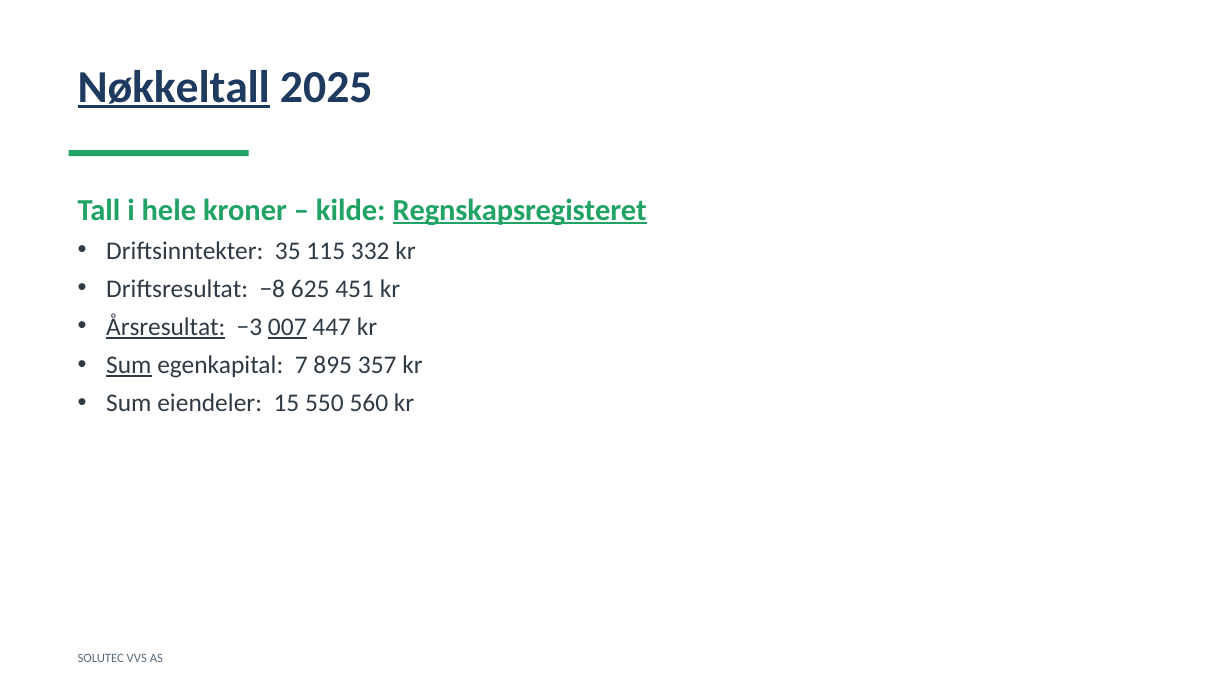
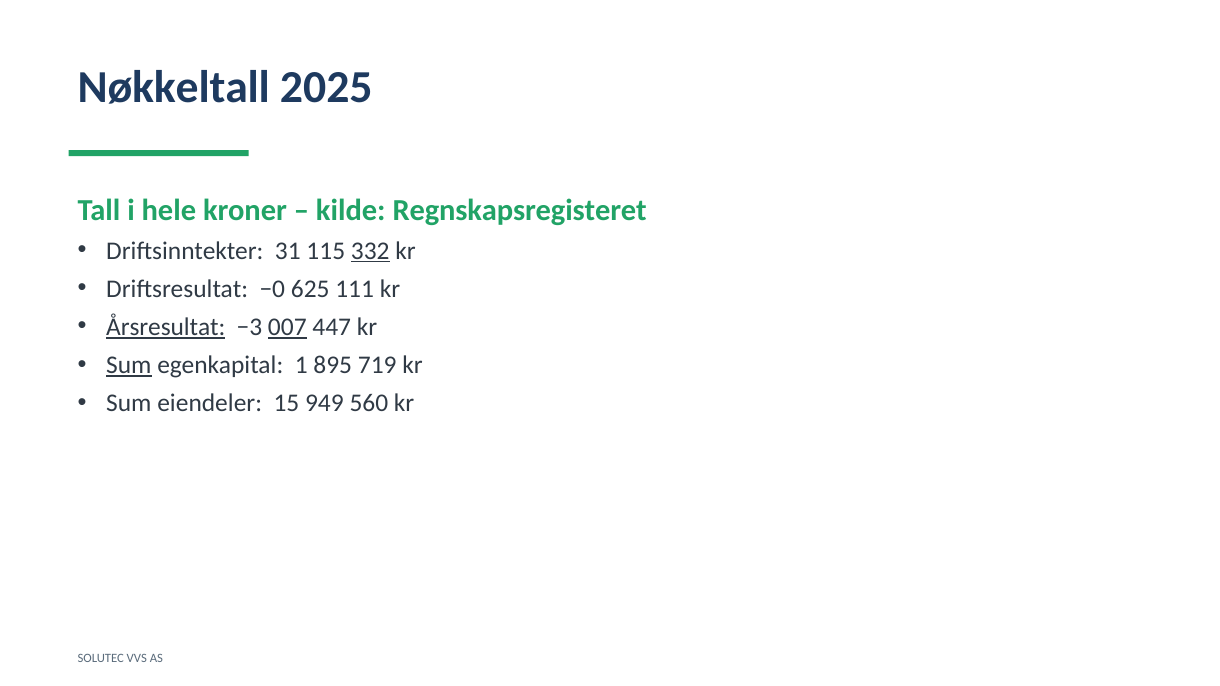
Nøkkeltall underline: present -> none
Regnskapsregisteret underline: present -> none
35: 35 -> 31
332 underline: none -> present
−8: −8 -> −0
451: 451 -> 111
7: 7 -> 1
357: 357 -> 719
550: 550 -> 949
